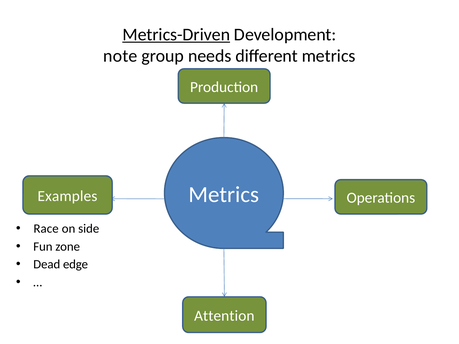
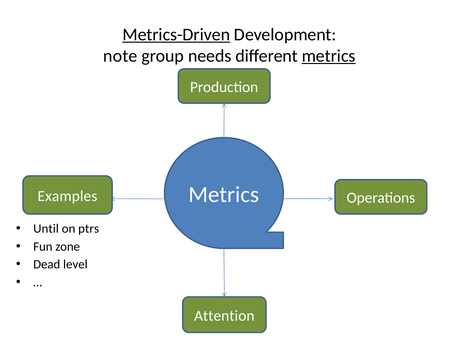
metrics at (329, 56) underline: none -> present
Race: Race -> Until
side: side -> ptrs
edge: edge -> level
